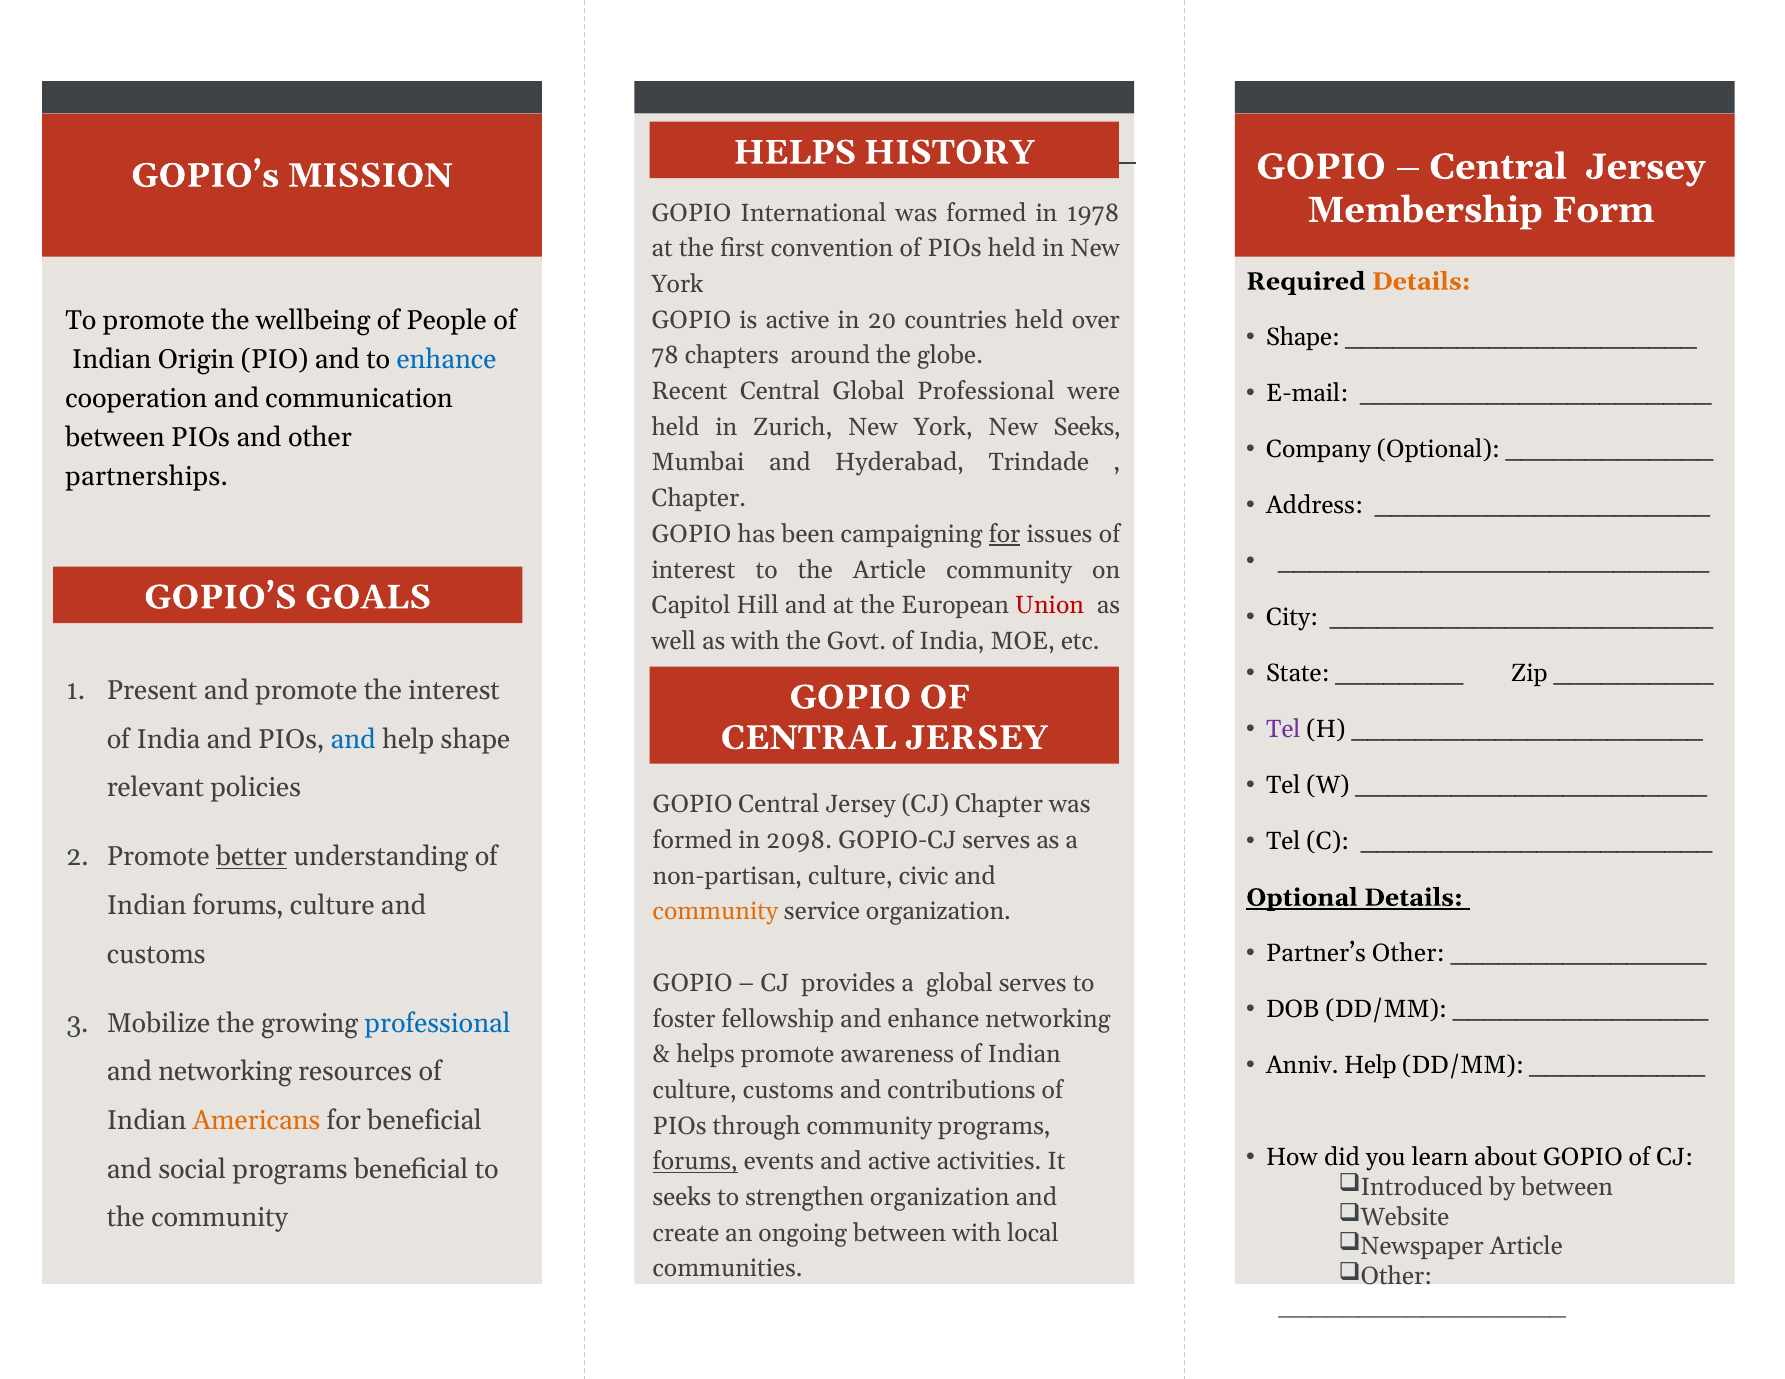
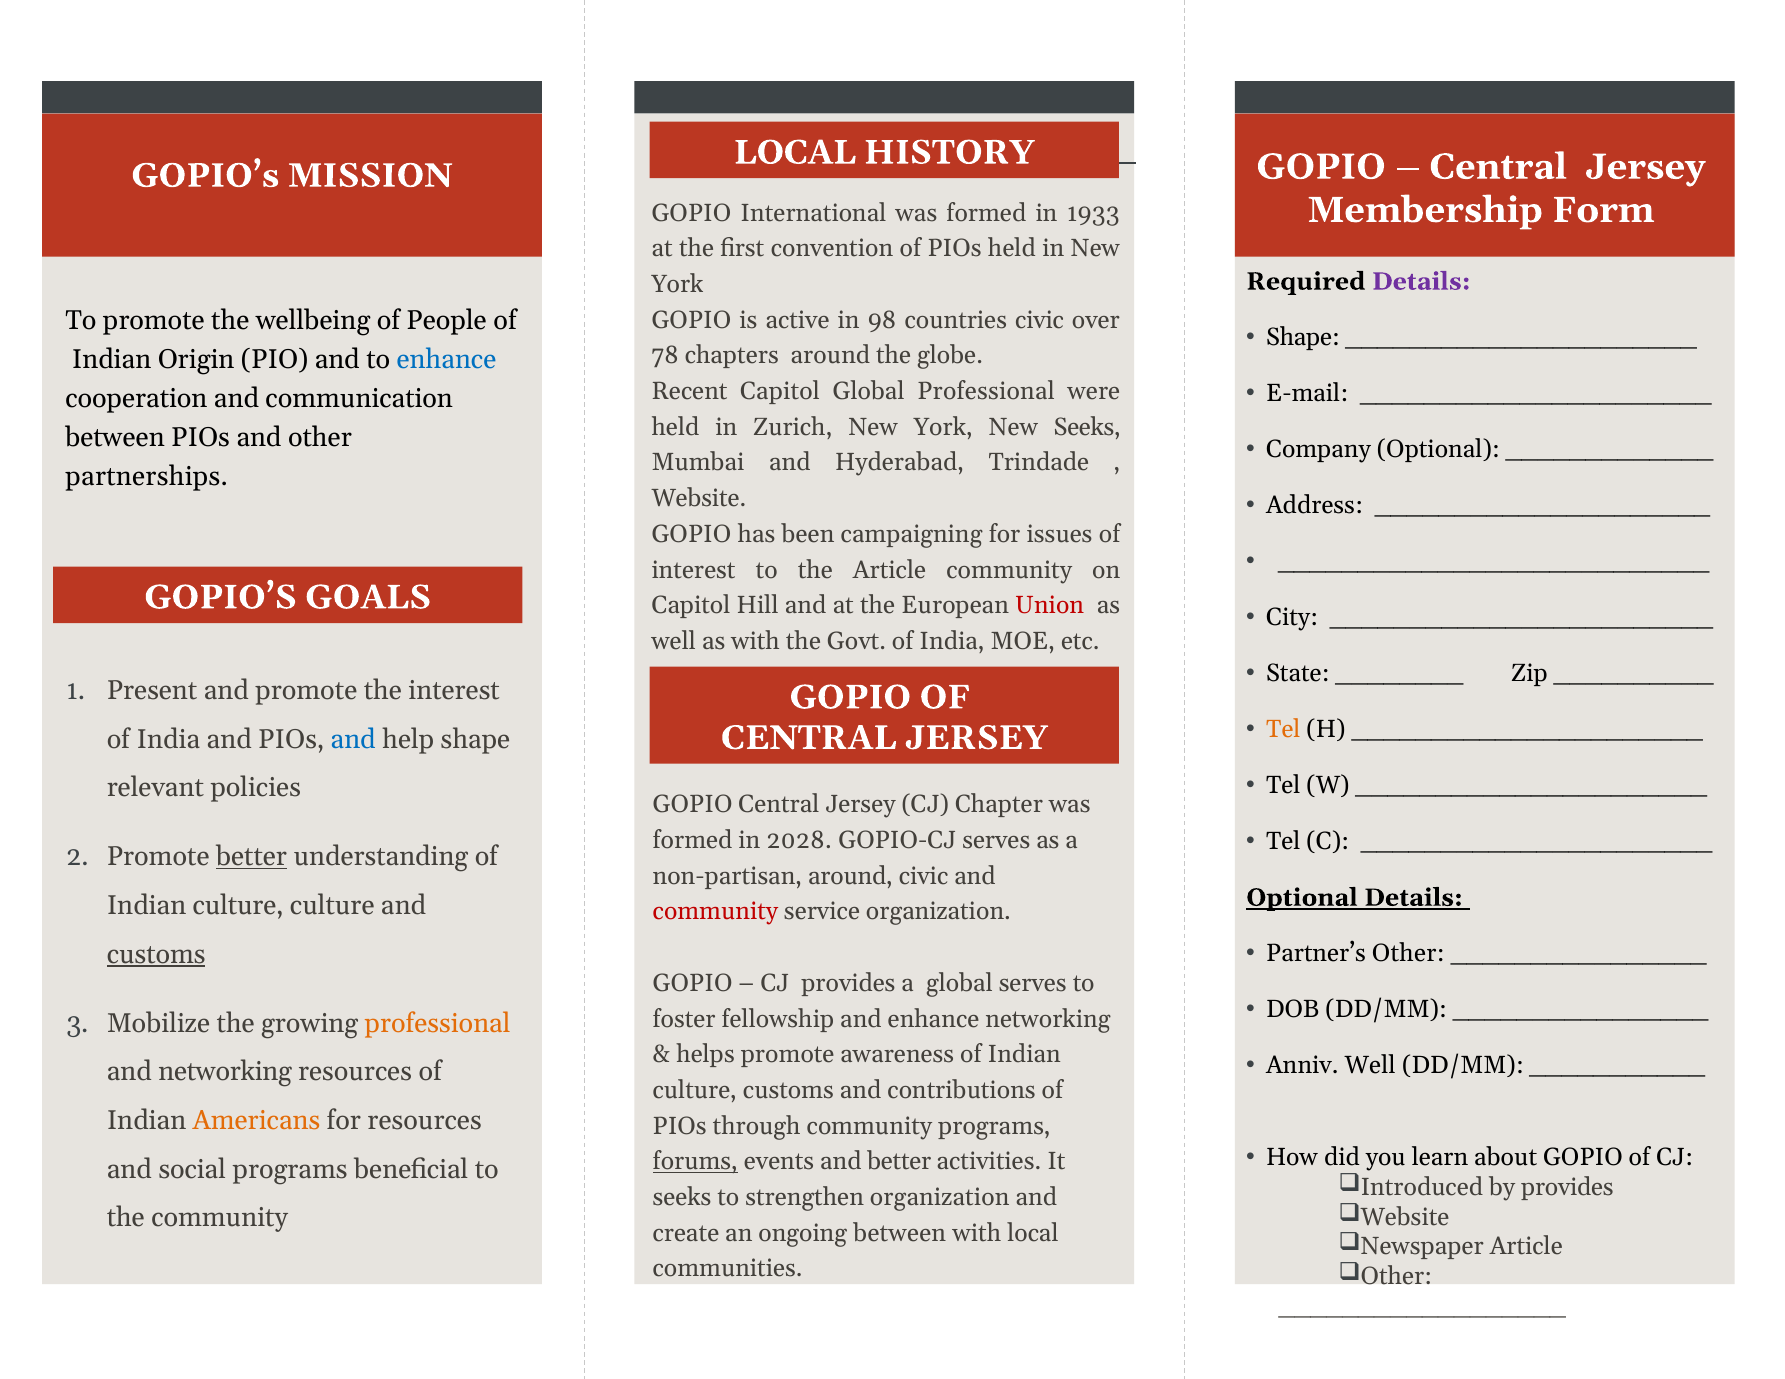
HELPS at (795, 152): HELPS -> LOCAL
1978: 1978 -> 1933
Details at (1421, 281) colour: orange -> purple
20: 20 -> 98
countries held: held -> civic
Recent Central: Central -> Capitol
Chapter at (699, 499): Chapter -> Website
for at (1005, 534) underline: present -> none
Tel at (1283, 730) colour: purple -> orange
2098: 2098 -> 2028
non-partisan culture: culture -> around
forums at (238, 906): forums -> culture
community at (715, 912) colour: orange -> red
customs at (156, 955) underline: none -> present
professional at (438, 1024) colour: blue -> orange
Anniv Help: Help -> Well
for beneficial: beneficial -> resources
and active: active -> better
by between: between -> provides
